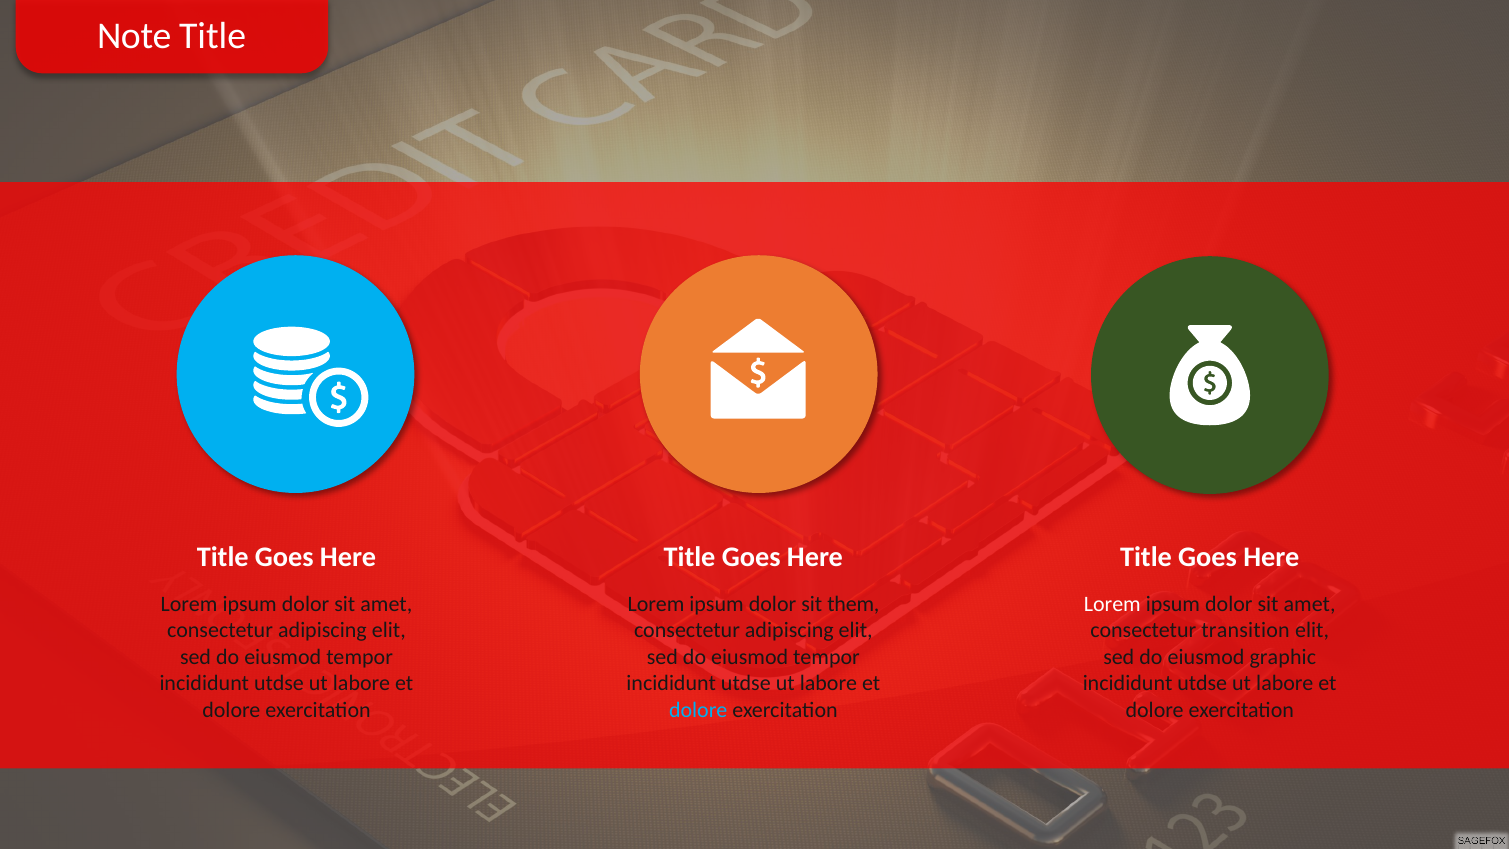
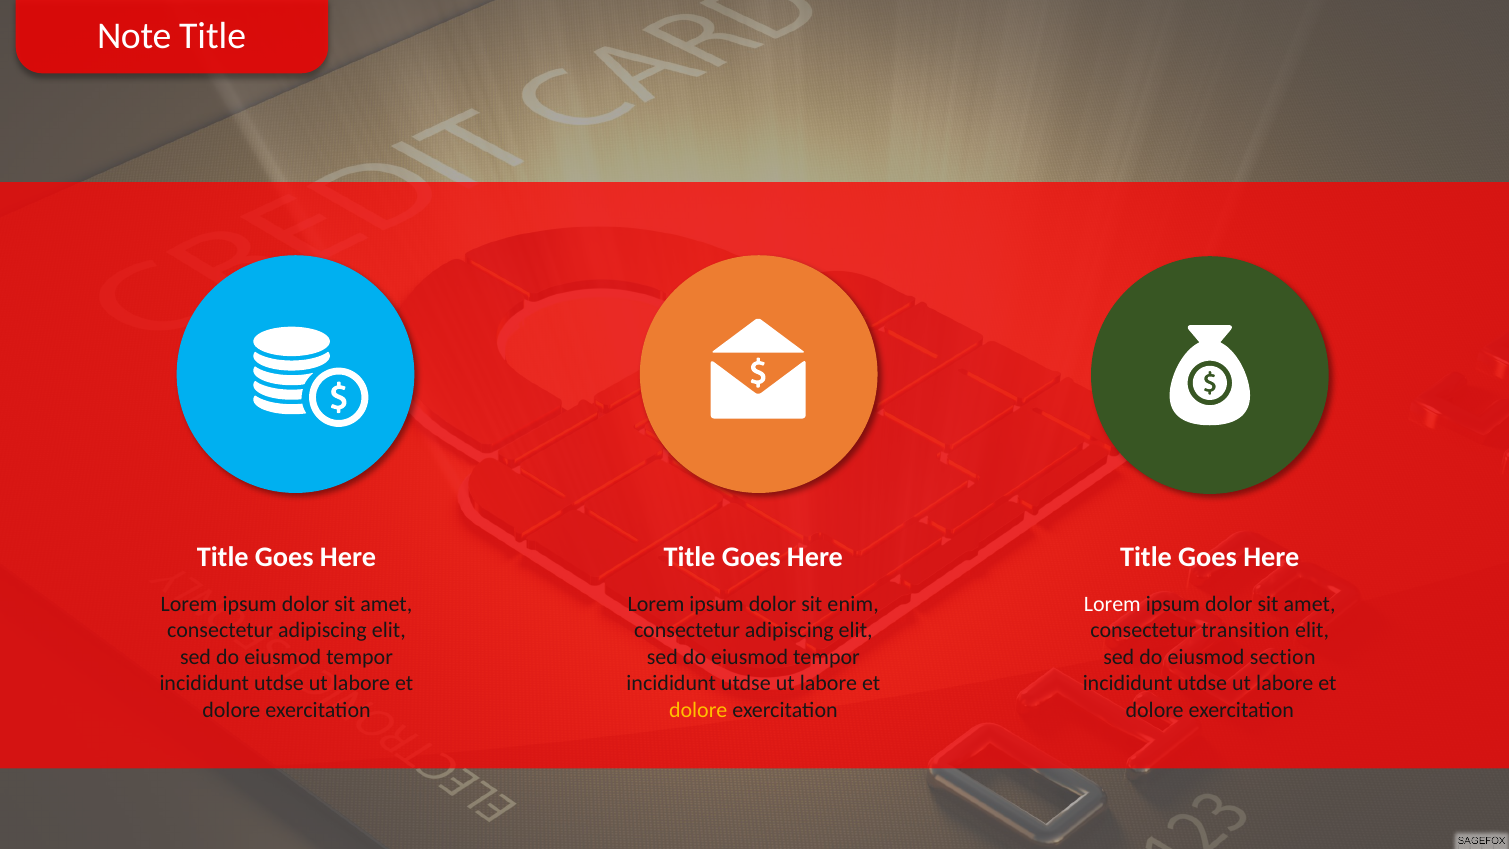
them: them -> enim
graphic: graphic -> section
dolore at (698, 710) colour: light blue -> yellow
